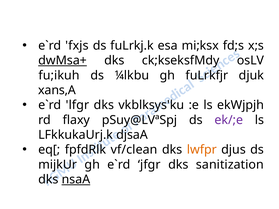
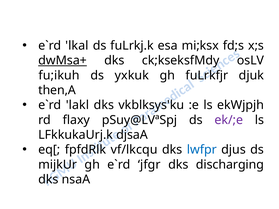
fxjs: fxjs -> lkal
¼lkbu: ¼lkbu -> yxkuk
xans,A: xans,A -> then,A
lfgr: lfgr -> lakl
vf/clean: vf/clean -> vf/lkcqu
lwfpr colour: orange -> blue
sanitization: sanitization -> discharging
nsaA underline: present -> none
